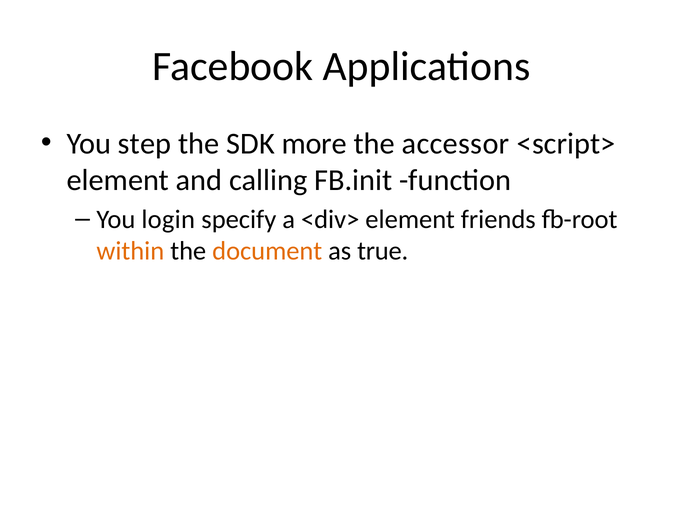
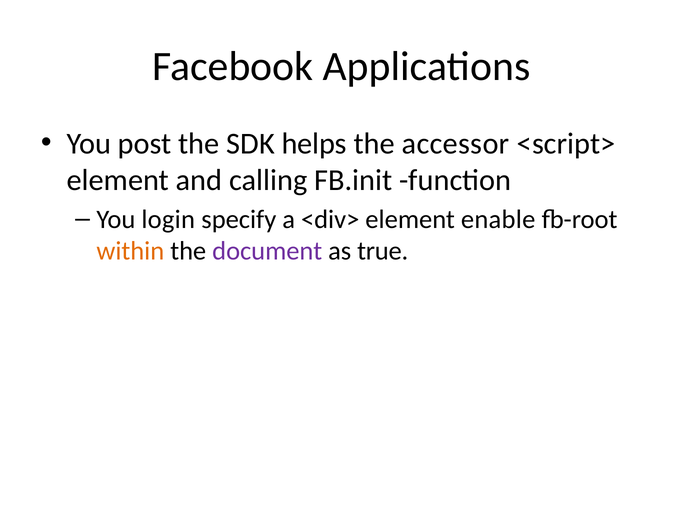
step: step -> post
more: more -> helps
friends: friends -> enable
document colour: orange -> purple
